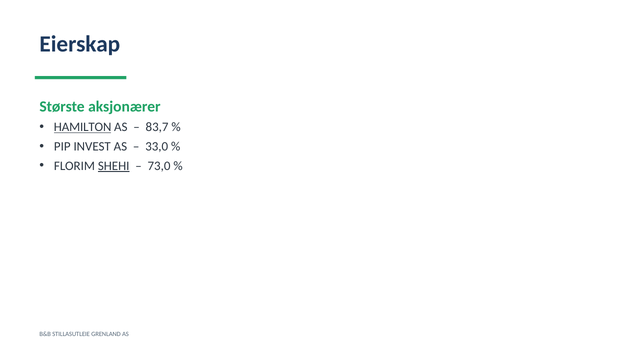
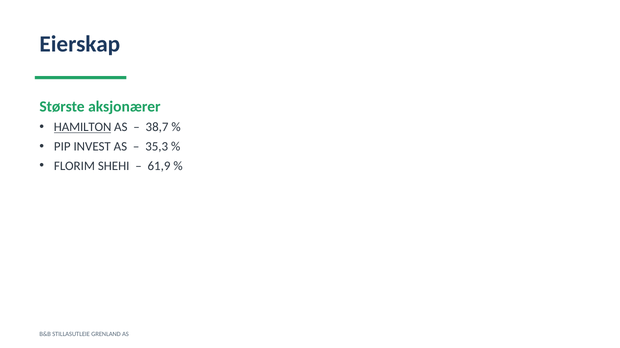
83,7: 83,7 -> 38,7
33,0: 33,0 -> 35,3
SHEHI underline: present -> none
73,0: 73,0 -> 61,9
